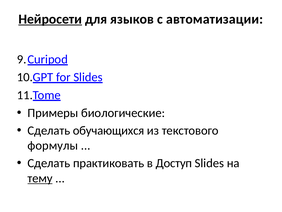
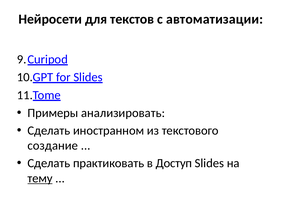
Нейросети underline: present -> none
языков: языков -> текстов
биологические: биологические -> анализировать
обучающихся: обучающихся -> иностранном
формулы: формулы -> создание
